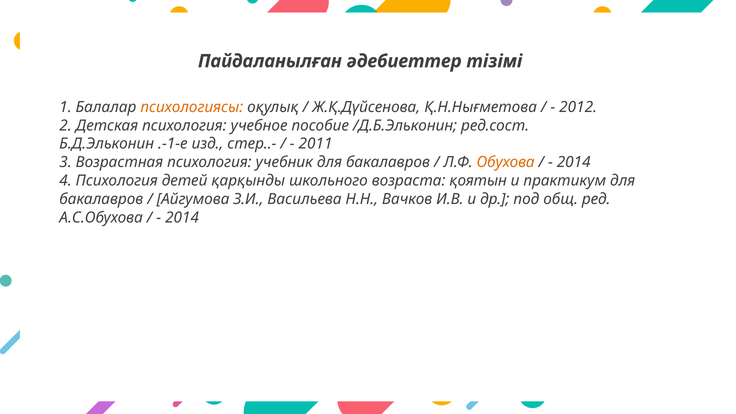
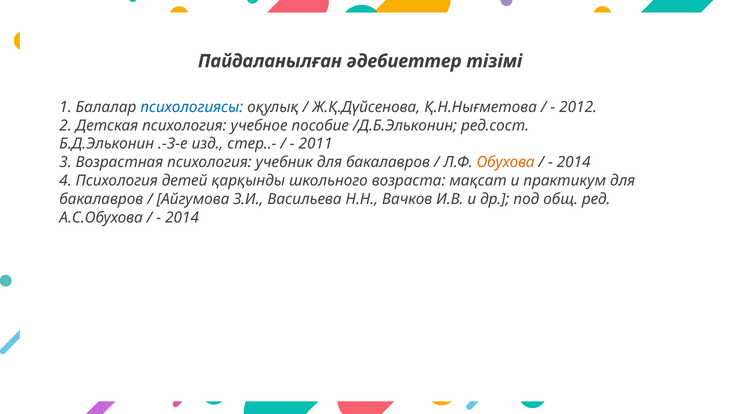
психологиясы colour: orange -> blue
.-1-е: .-1-е -> .-3-е
қоятын: қоятын -> мақсат
